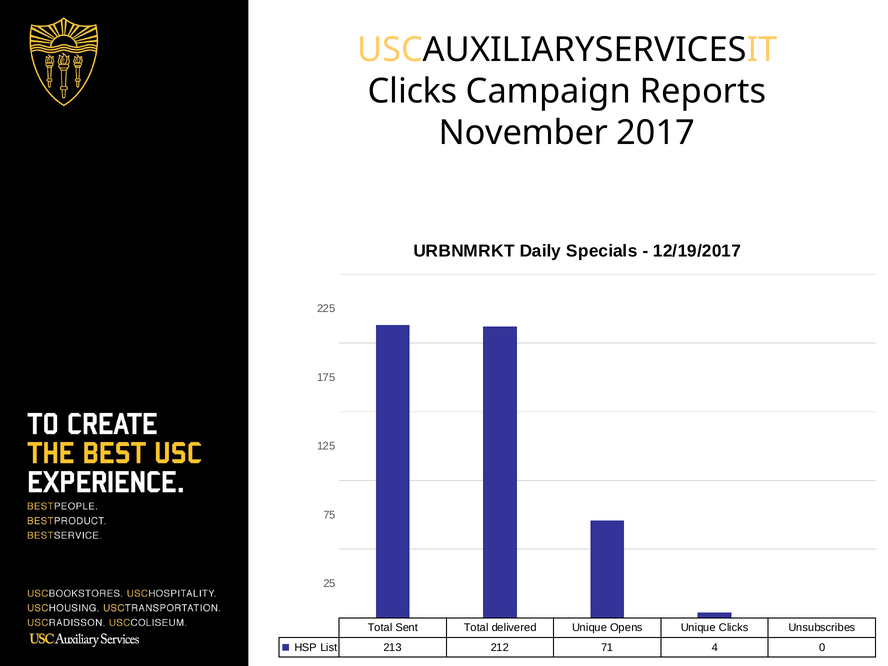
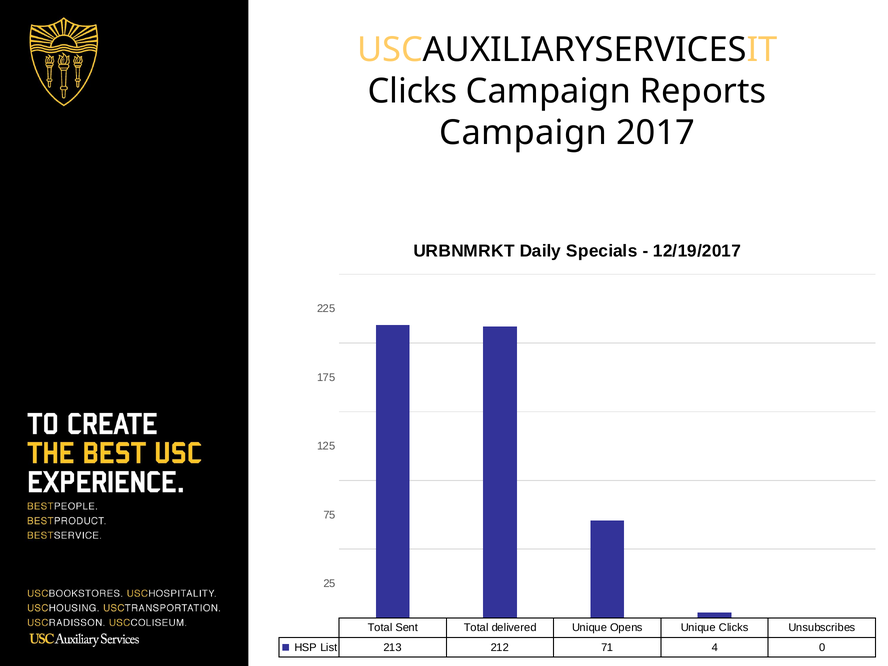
November at (523, 133): November -> Campaign
